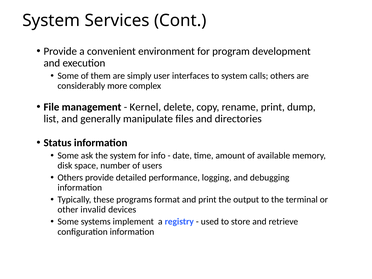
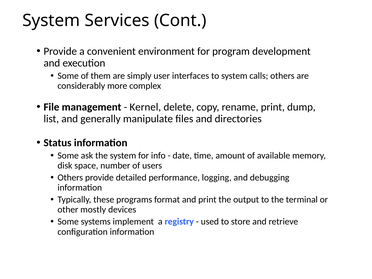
invalid: invalid -> mostly
